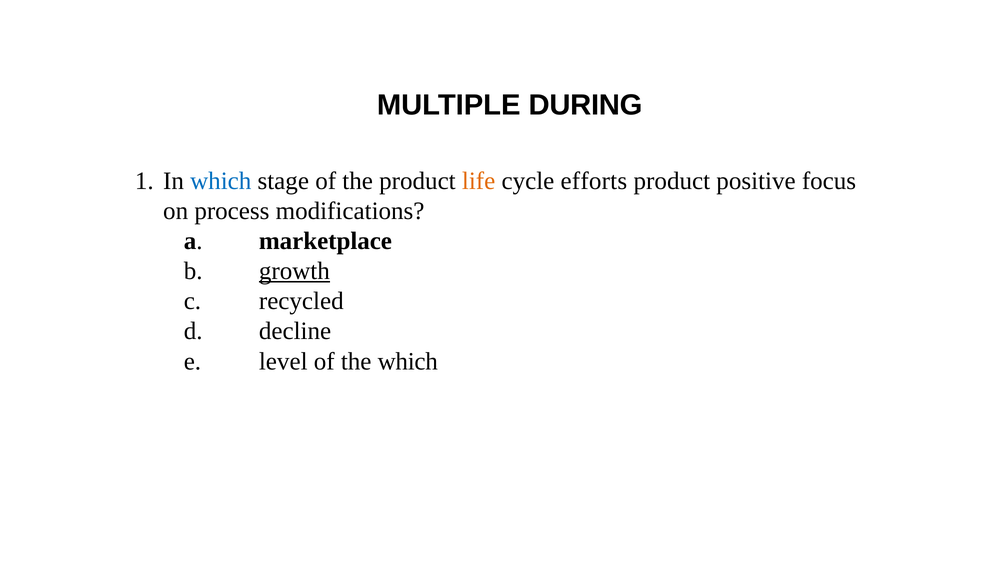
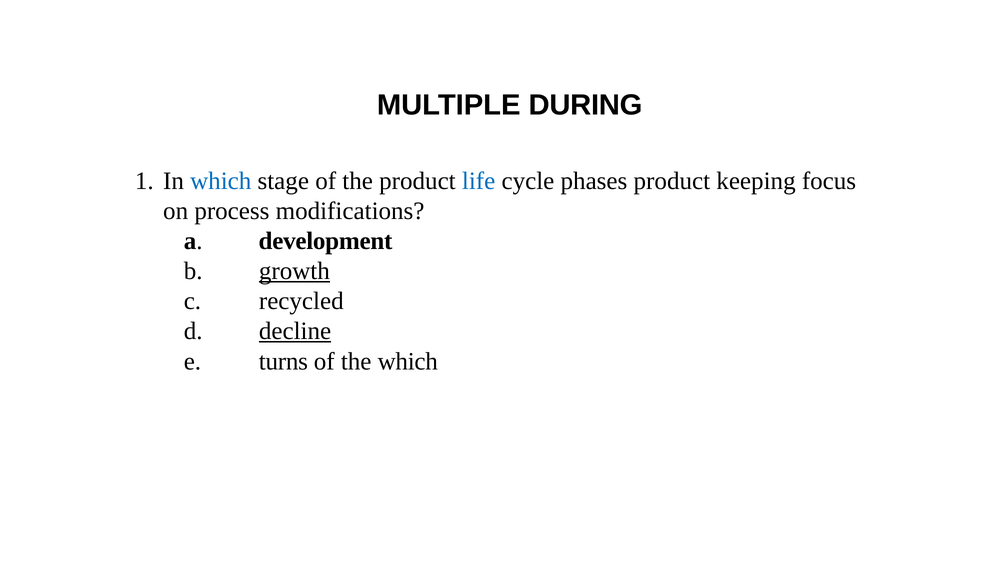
life colour: orange -> blue
efforts: efforts -> phases
positive: positive -> keeping
marketplace: marketplace -> development
decline underline: none -> present
level: level -> turns
